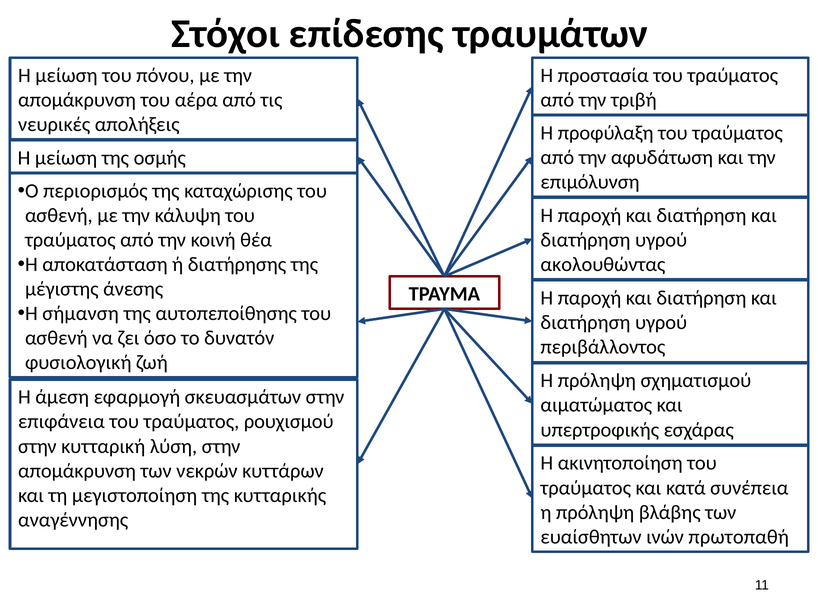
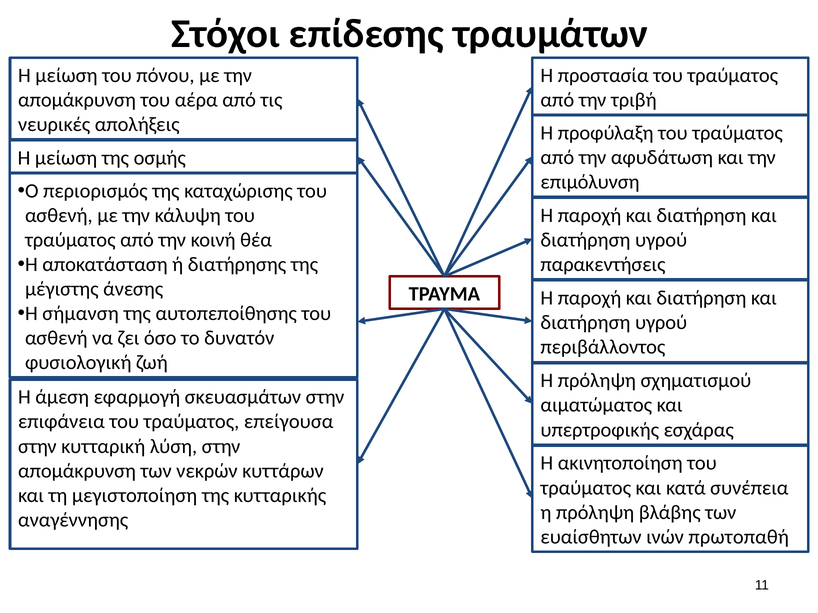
ακολουθώντας: ακολουθώντας -> παρακεντήσεις
ρουχισμού: ρουχισμού -> επείγουσα
